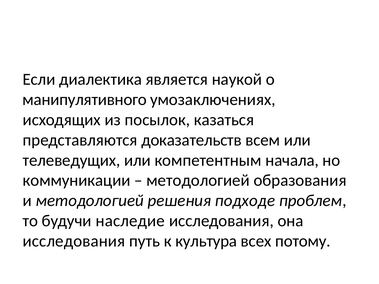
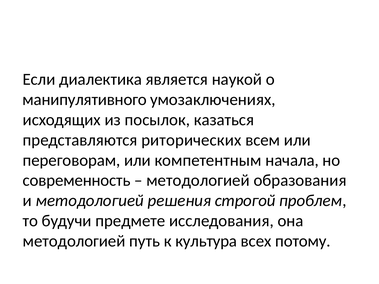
доказательств: доказательств -> риторических
телеведущих: телеведущих -> переговорам
коммуникации: коммуникации -> современность
подходе: подходе -> строгой
наследие: наследие -> предмете
исследования at (74, 241): исследования -> методологией
